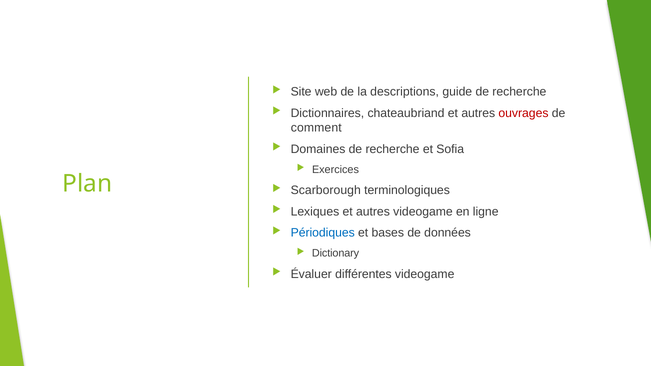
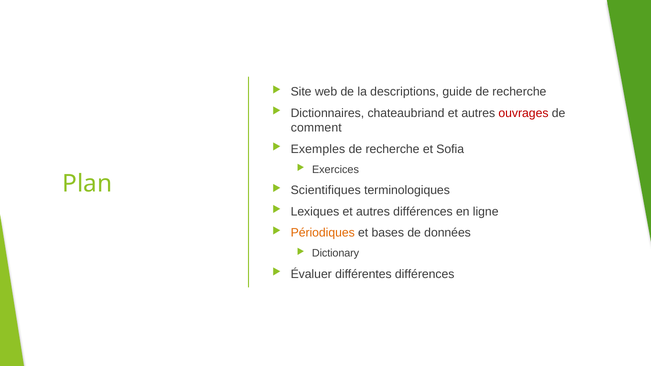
Domaines: Domaines -> Exemples
Scarborough: Scarborough -> Scientifiques
autres videogame: videogame -> différences
Périodiques colour: blue -> orange
différentes videogame: videogame -> différences
